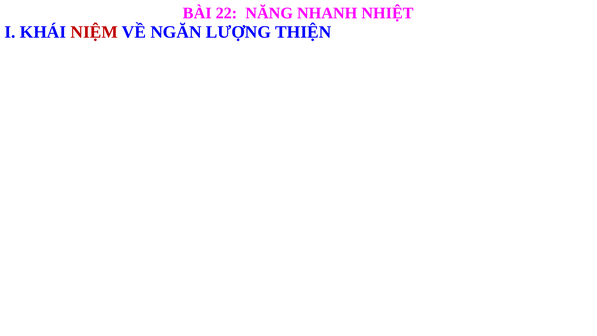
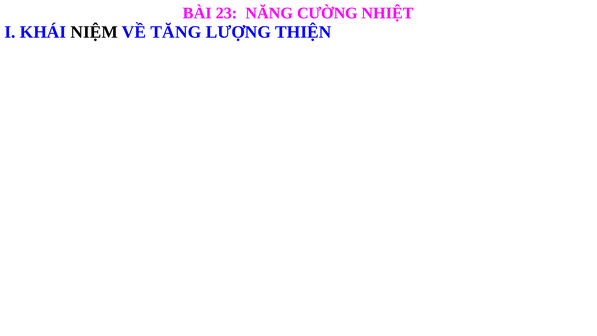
22: 22 -> 23
NHANH: NHANH -> CƯỜNG
NIỆM colour: red -> black
NGĂN: NGĂN -> TĂNG
